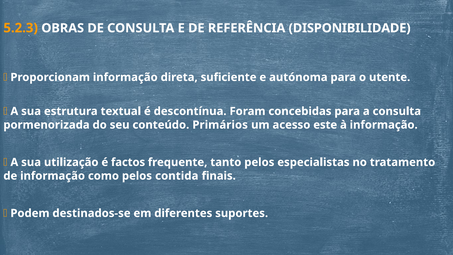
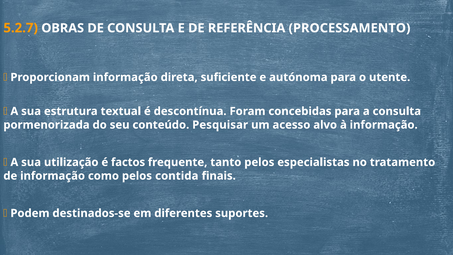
5.2.3: 5.2.3 -> 5.2.7
DISPONIBILIDADE: DISPONIBILIDADE -> PROCESSAMENTO
Primários: Primários -> Pesquisar
este: este -> alvo
